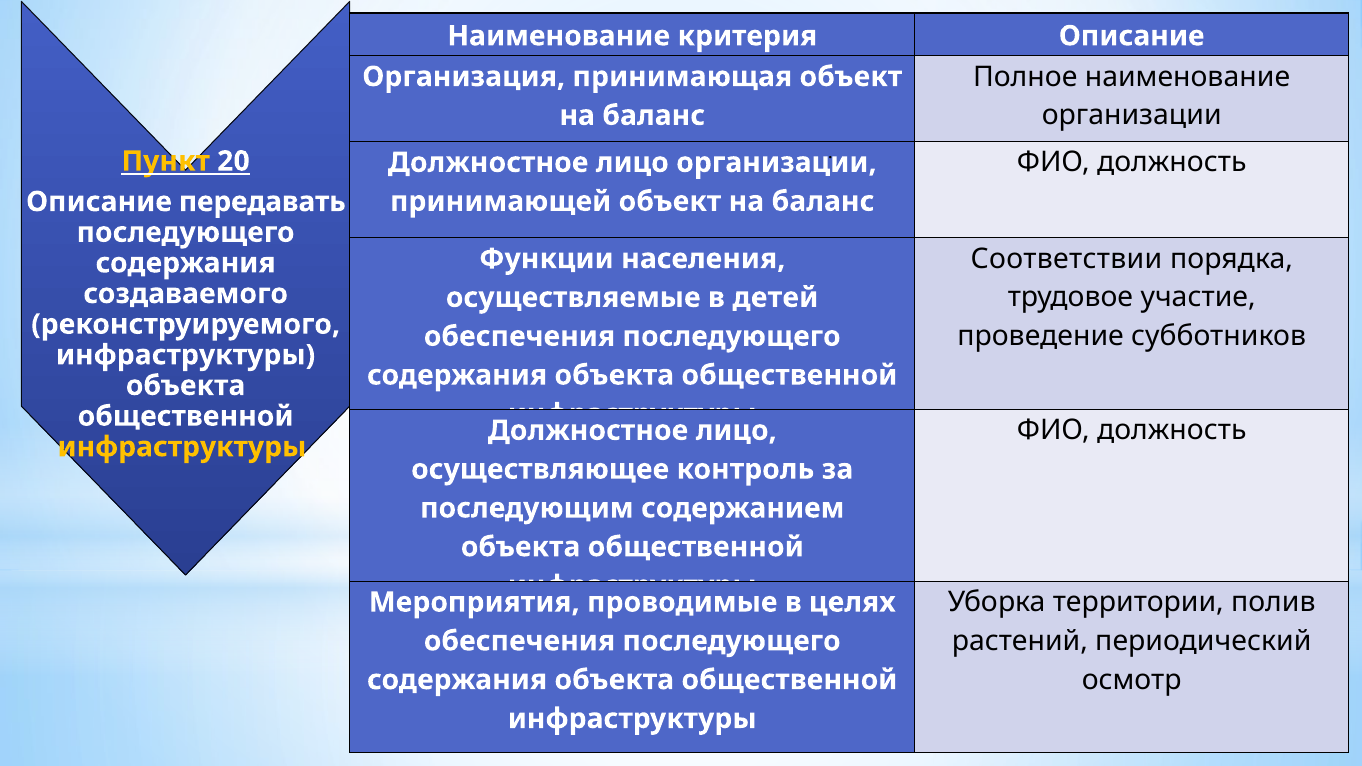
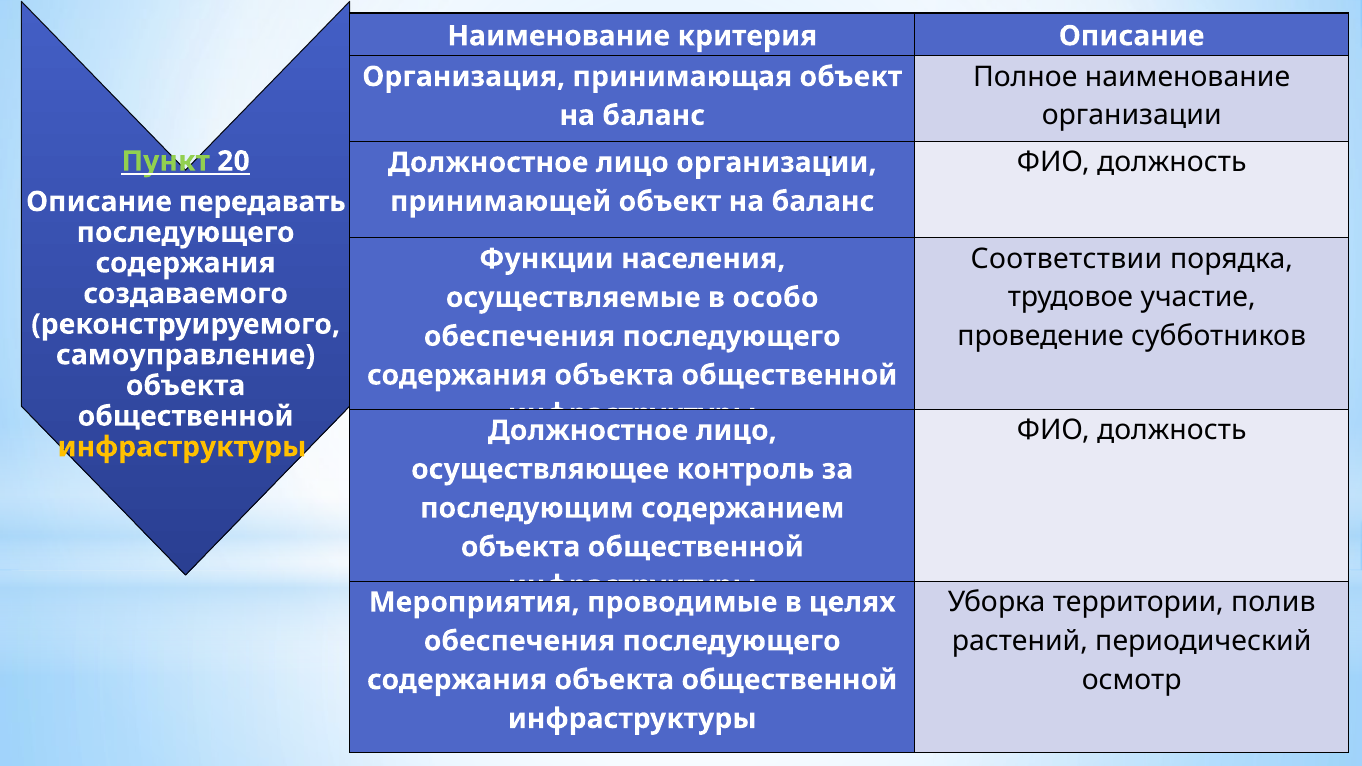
Пункт colour: yellow -> light green
детей: детей -> особо
инфраструктуры at (186, 355): инфраструктуры -> самоуправление
